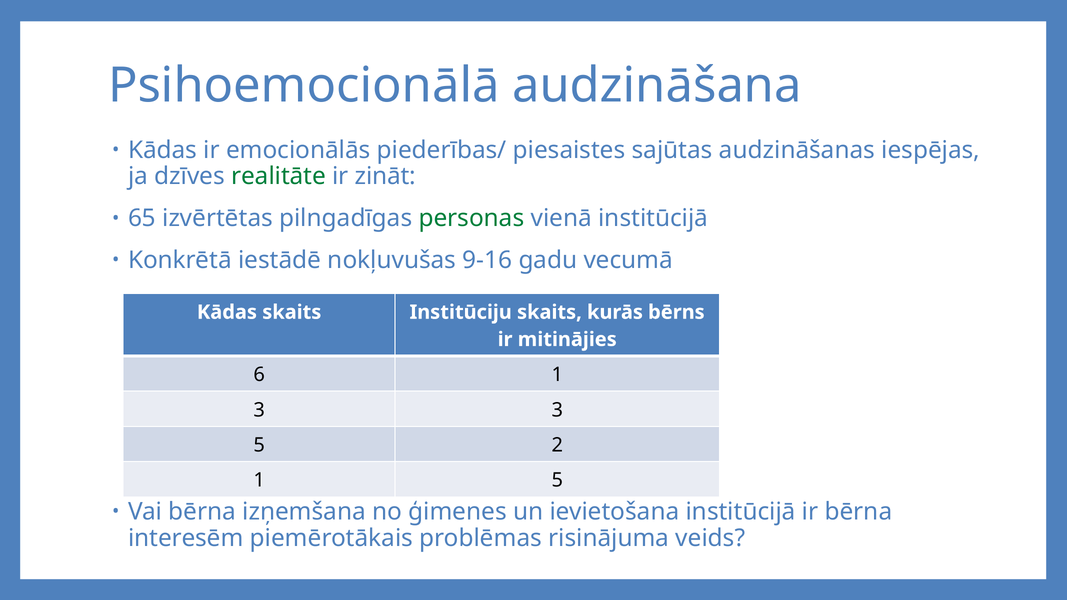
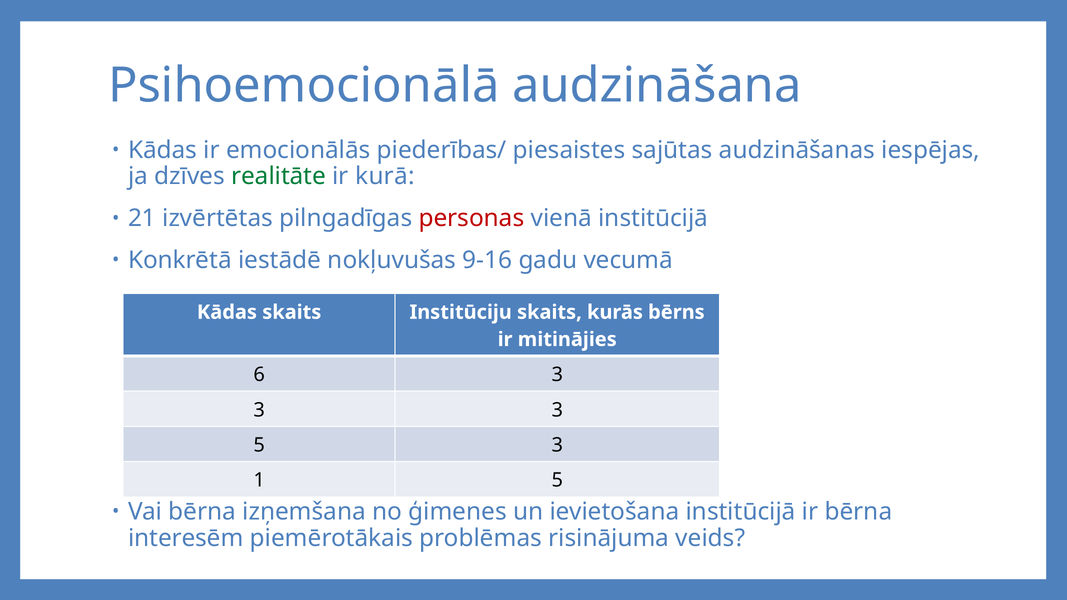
zināt: zināt -> kurā
65: 65 -> 21
personas colour: green -> red
6 1: 1 -> 3
5 2: 2 -> 3
